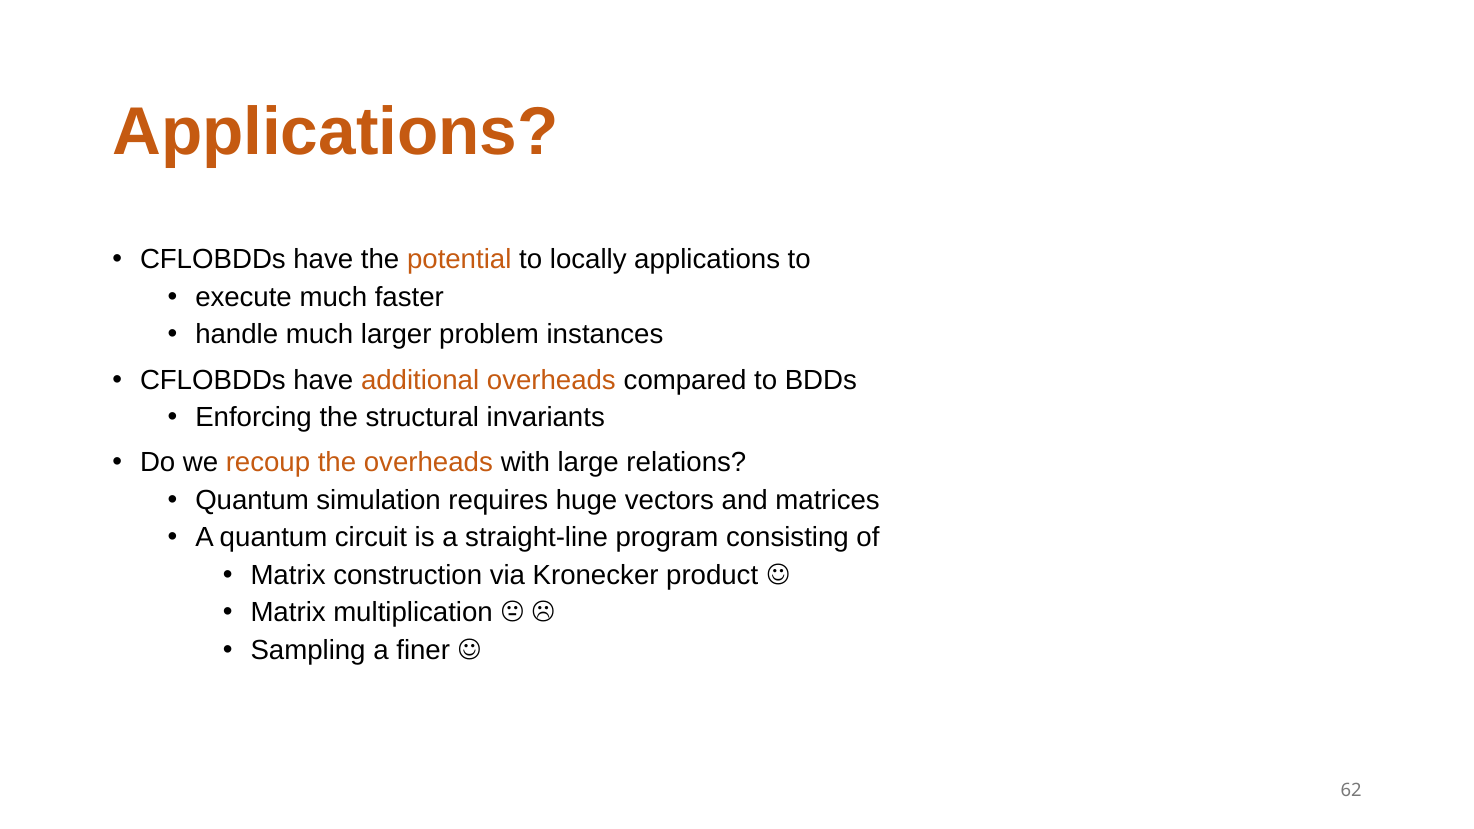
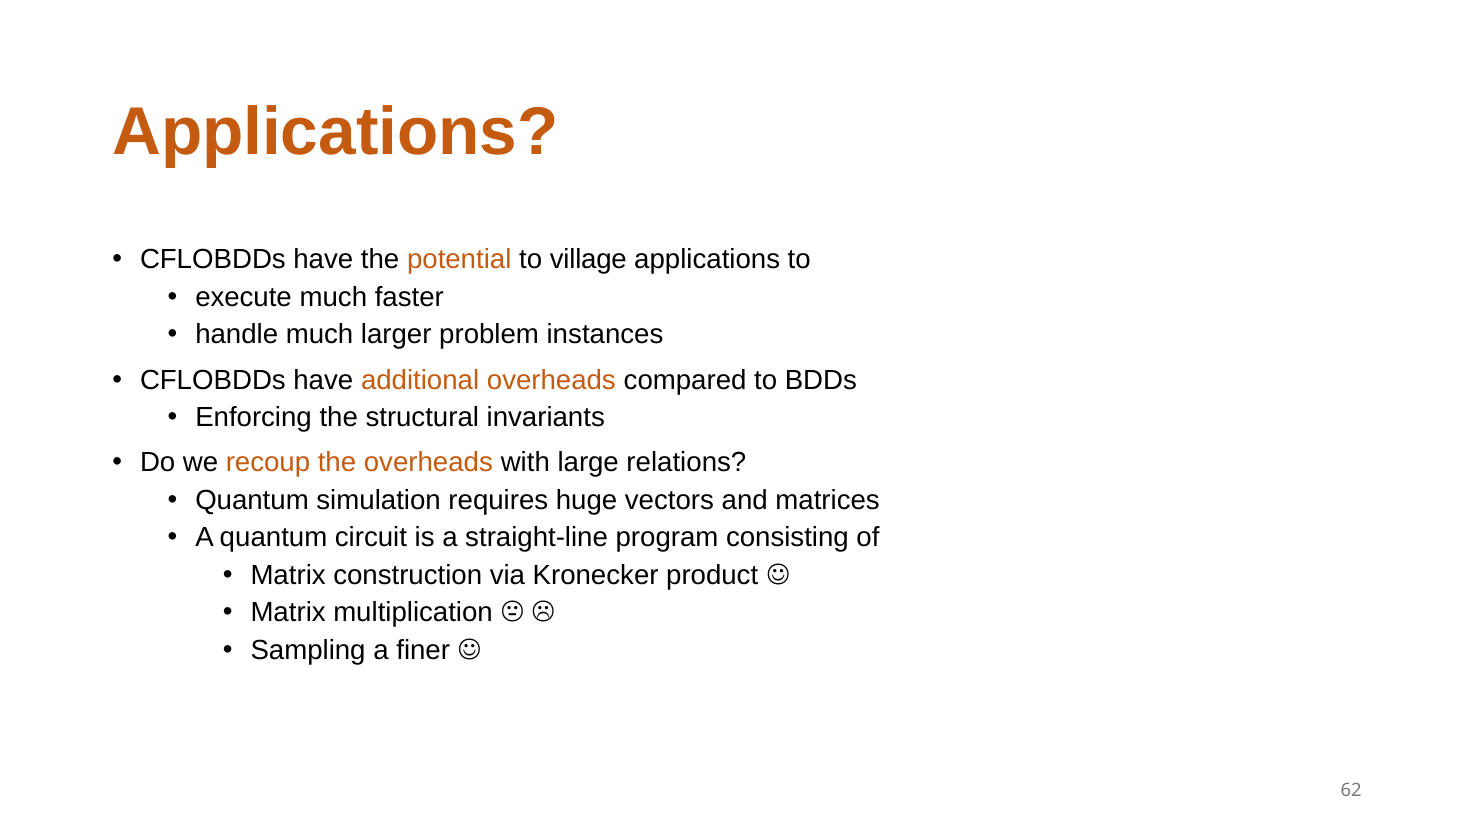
locally: locally -> village
